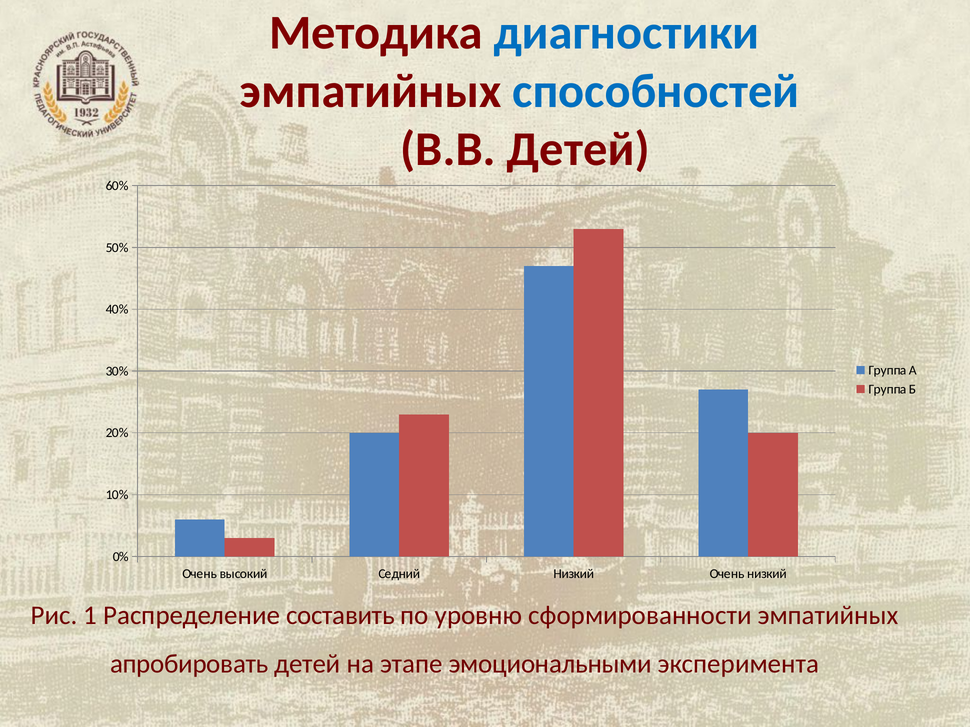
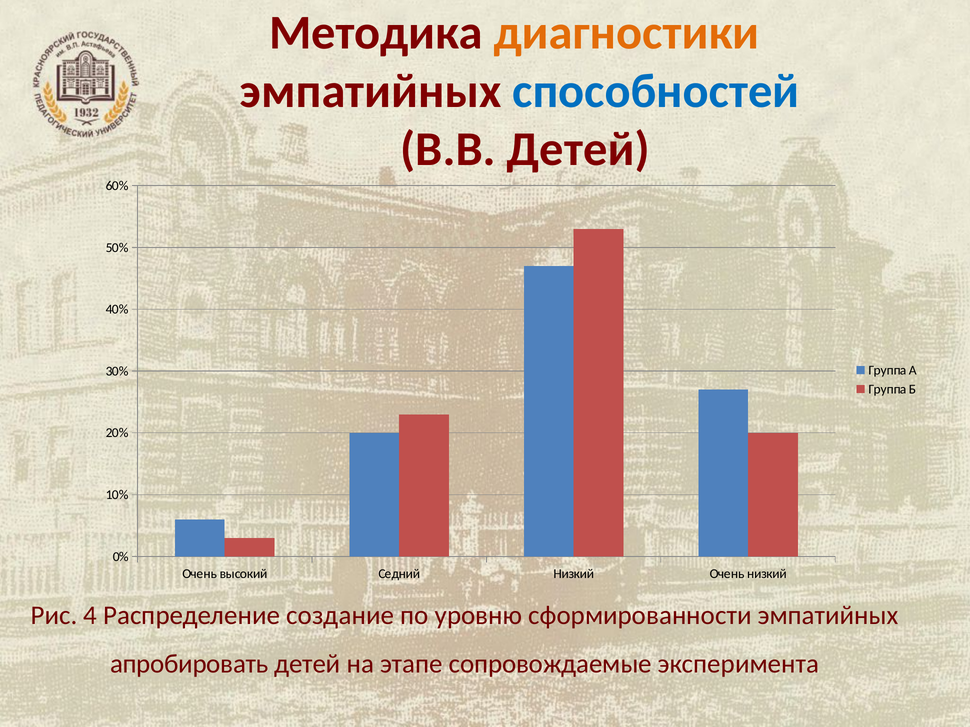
диагностики colour: blue -> orange
1: 1 -> 4
составить: составить -> создание
эмоциональными: эмоциональными -> сопровождаемые
